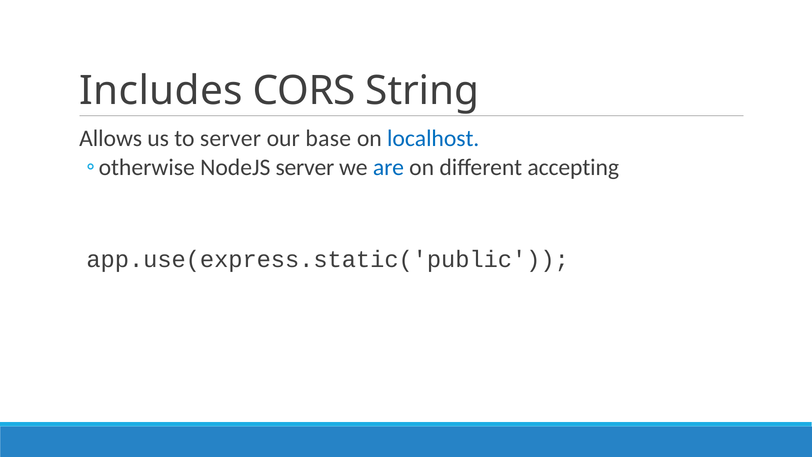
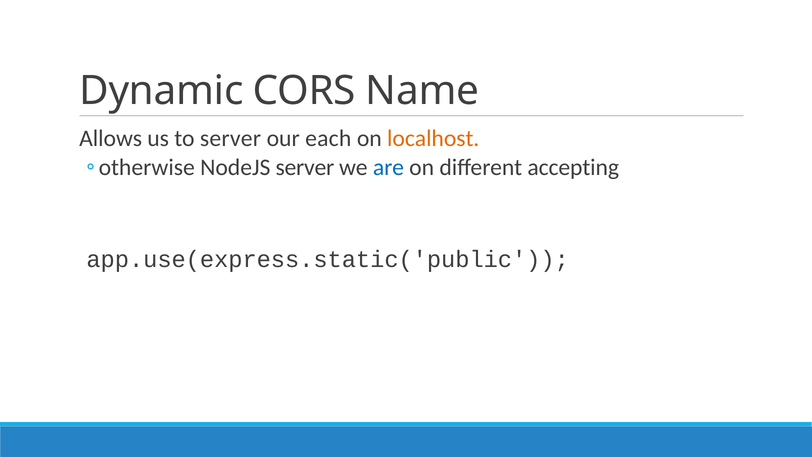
Includes: Includes -> Dynamic
String: String -> Name
base: base -> each
localhost colour: blue -> orange
